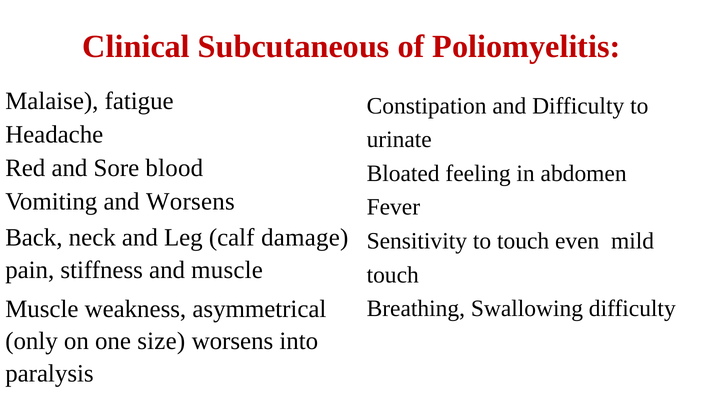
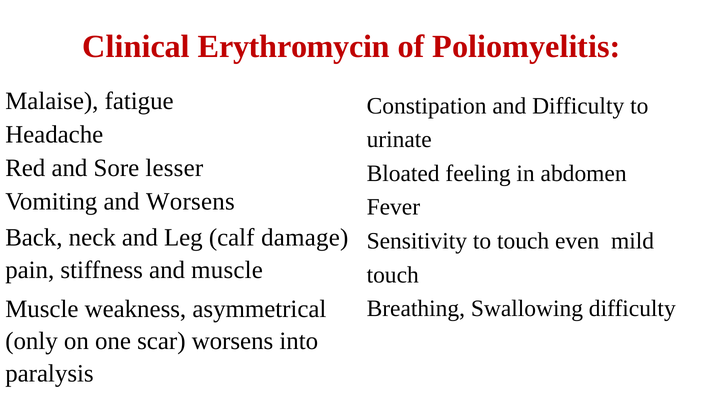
Subcutaneous: Subcutaneous -> Erythromycin
blood: blood -> lesser
size: size -> scar
